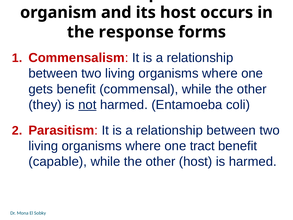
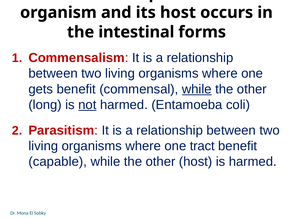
response: response -> intestinal
while at (197, 89) underline: none -> present
they: they -> long
